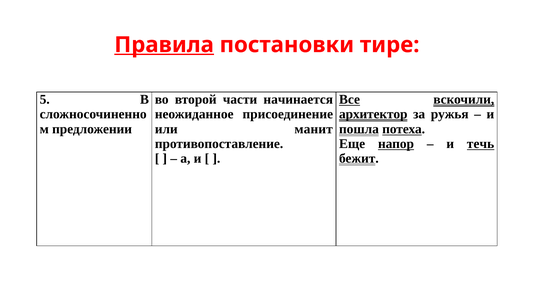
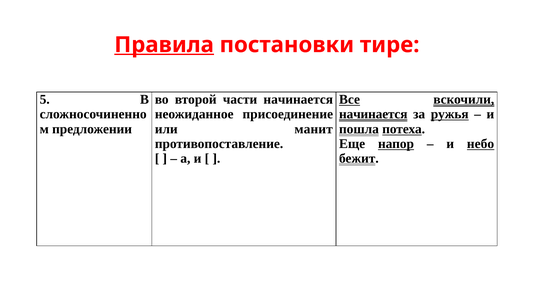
архитектор at (373, 114): архитектор -> начинается
ружья underline: none -> present
течь: течь -> небо
